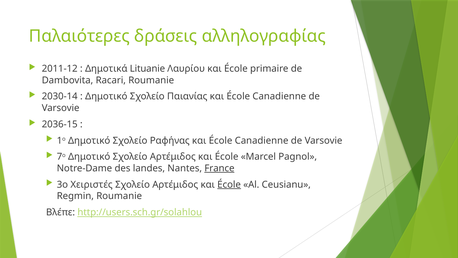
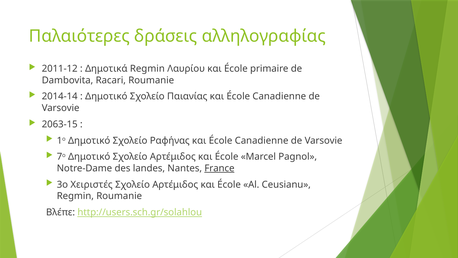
Δημοτικά Lituanie: Lituanie -> Regmin
2030-14: 2030-14 -> 2014-14
2036-15: 2036-15 -> 2063-15
École at (229, 184) underline: present -> none
